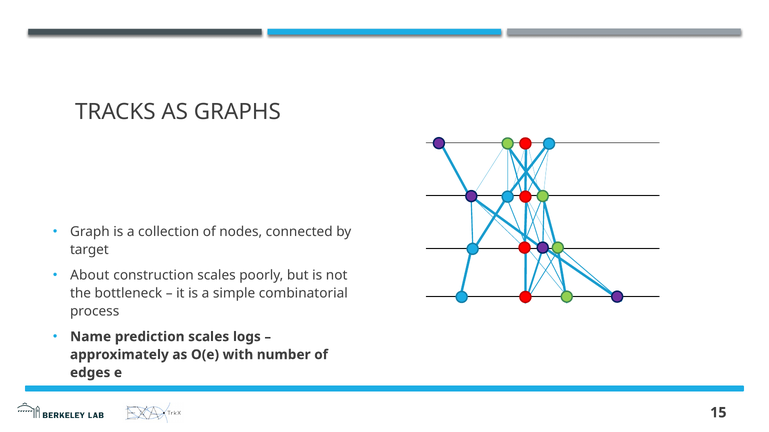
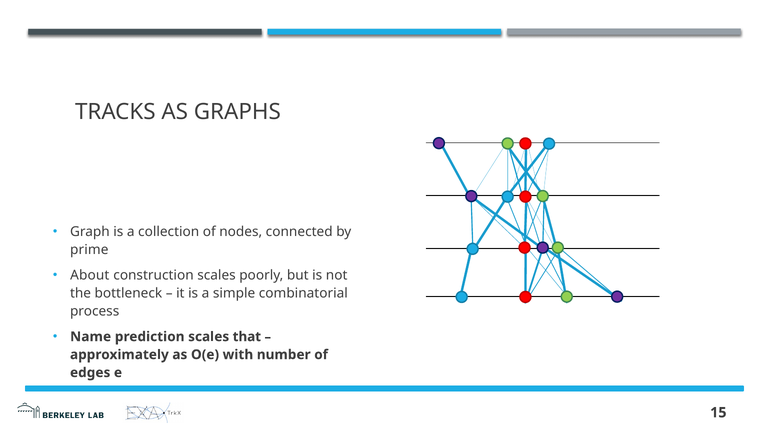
target: target -> prime
logs: logs -> that
